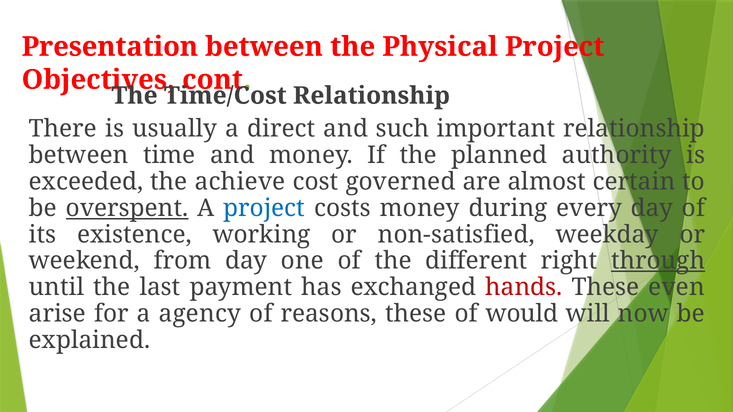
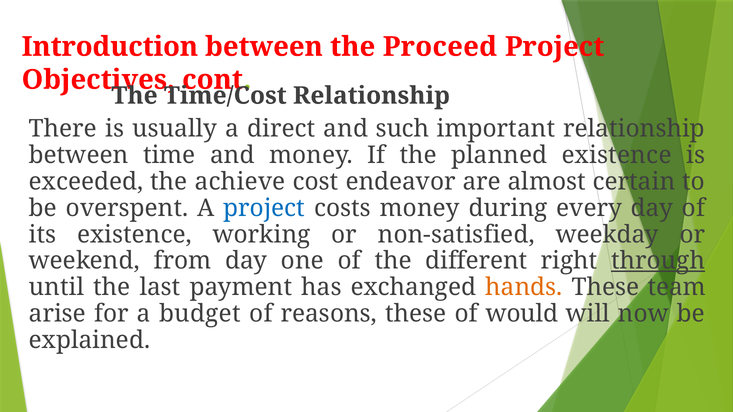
Presentation: Presentation -> Introduction
Physical: Physical -> Proceed
planned authority: authority -> existence
governed: governed -> endeavor
overspent underline: present -> none
hands colour: red -> orange
even: even -> team
agency: agency -> budget
